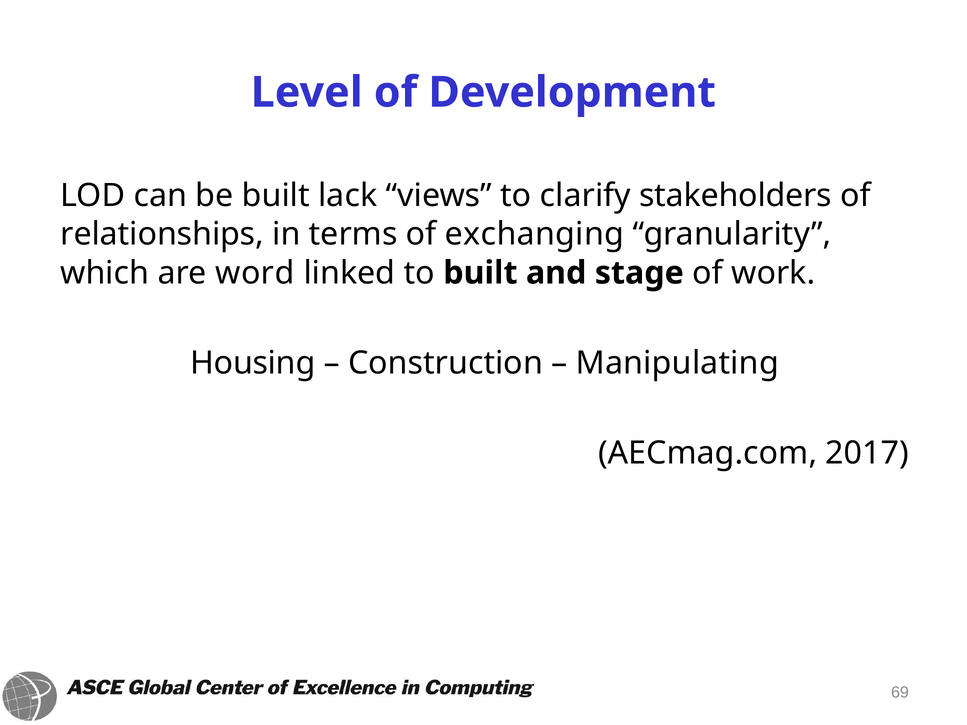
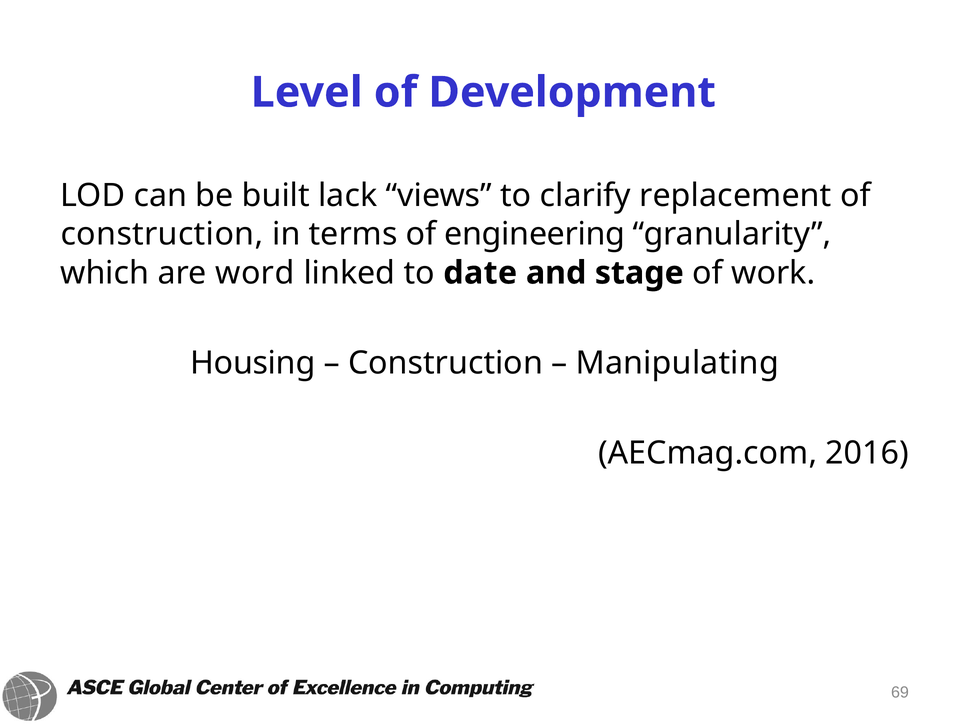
stakeholders: stakeholders -> replacement
relationships at (162, 234): relationships -> construction
exchanging: exchanging -> engineering
to built: built -> date
2017: 2017 -> 2016
